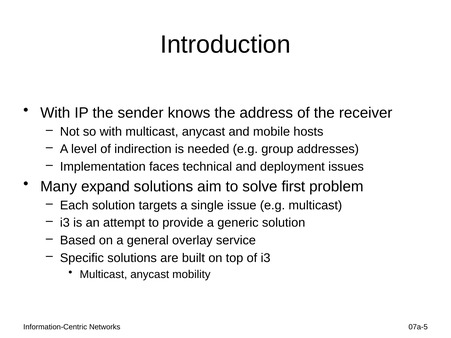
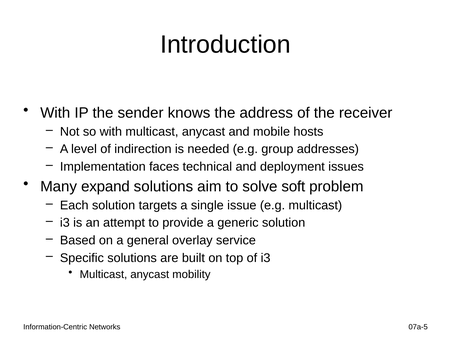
first: first -> soft
